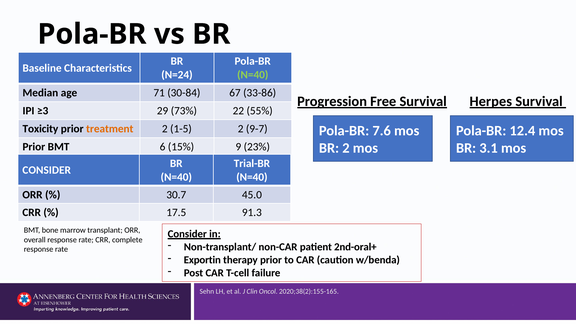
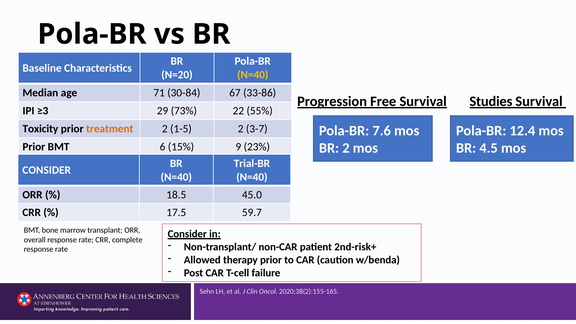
N=24: N=24 -> N=20
N=40 at (253, 75) colour: light green -> yellow
Herpes: Herpes -> Studies
9-7: 9-7 -> 3-7
3.1: 3.1 -> 4.5
30.7: 30.7 -> 18.5
91.3: 91.3 -> 59.7
2nd-oral+: 2nd-oral+ -> 2nd-risk+
Exportin: Exportin -> Allowed
